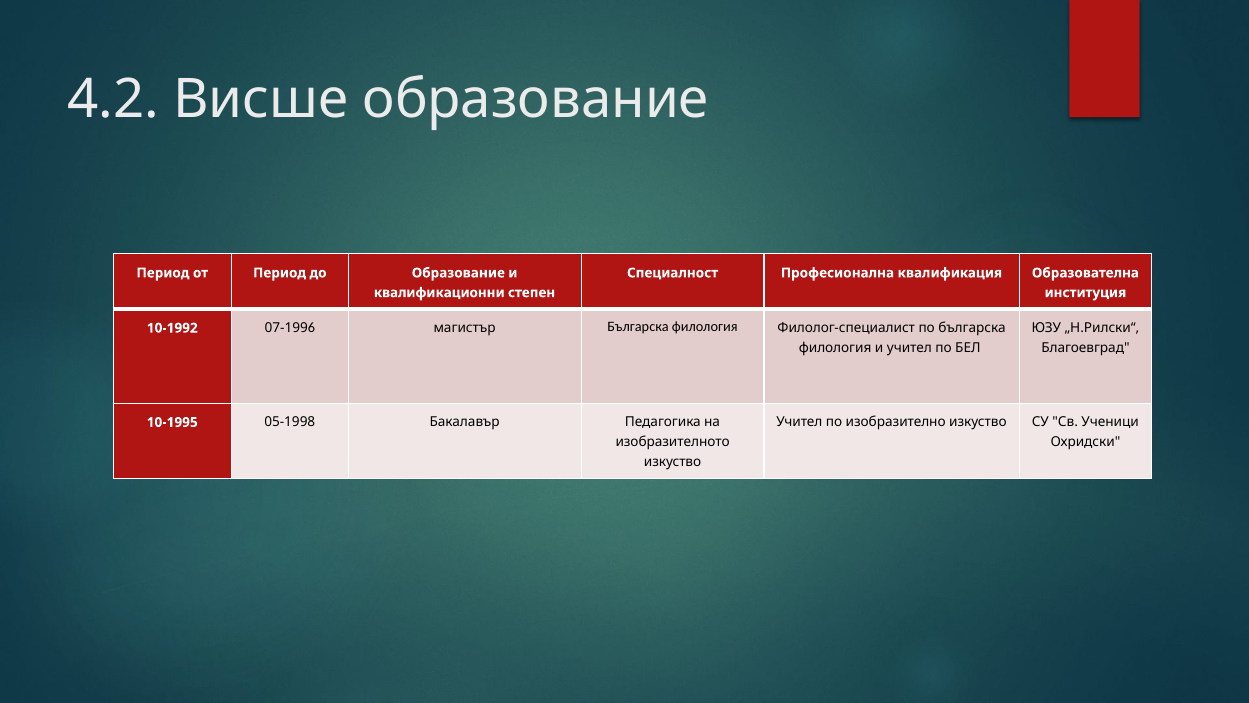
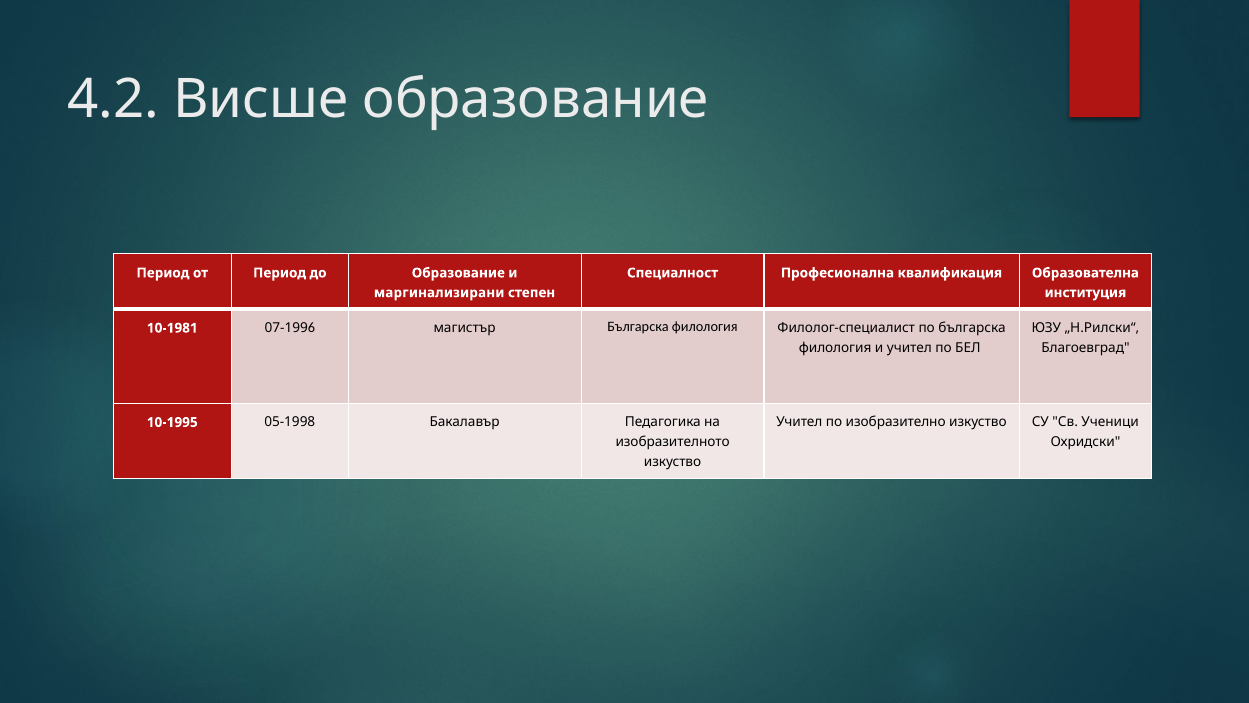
квалификационни: квалификационни -> маргинализирани
10-1992: 10-1992 -> 10-1981
